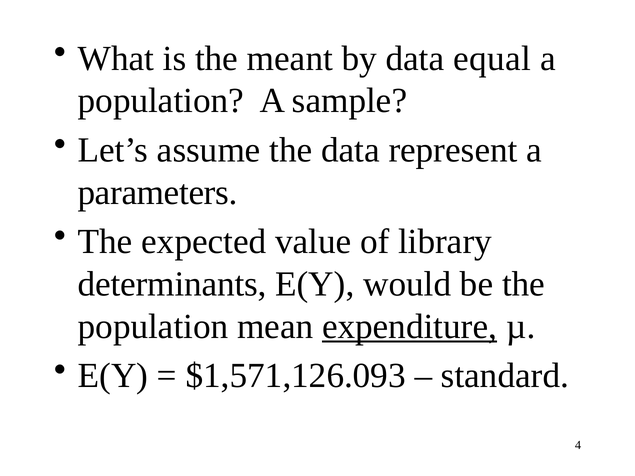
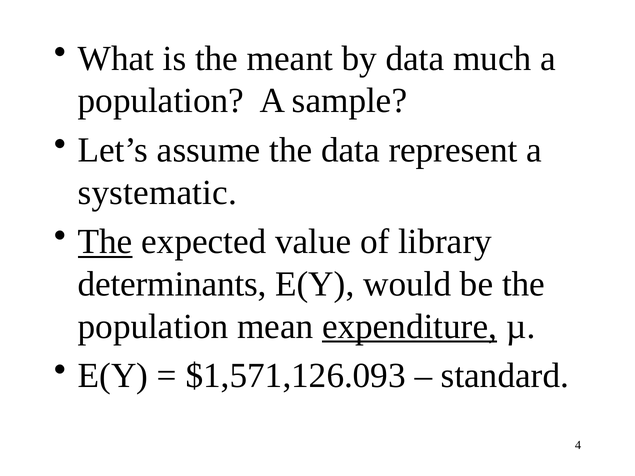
equal: equal -> much
parameters: parameters -> systematic
The at (105, 242) underline: none -> present
